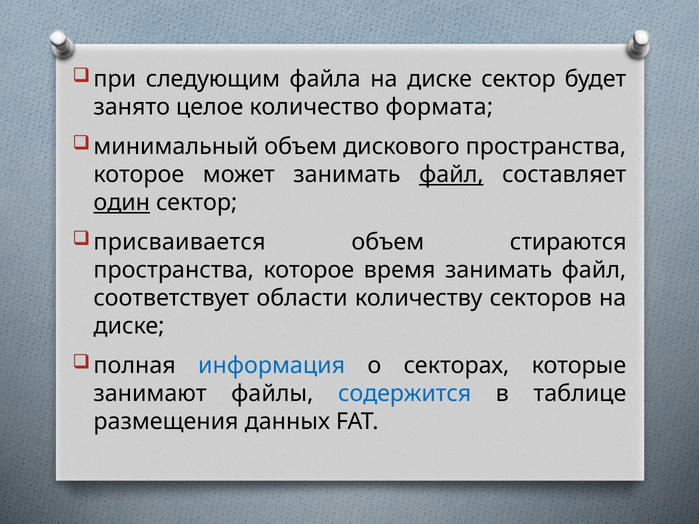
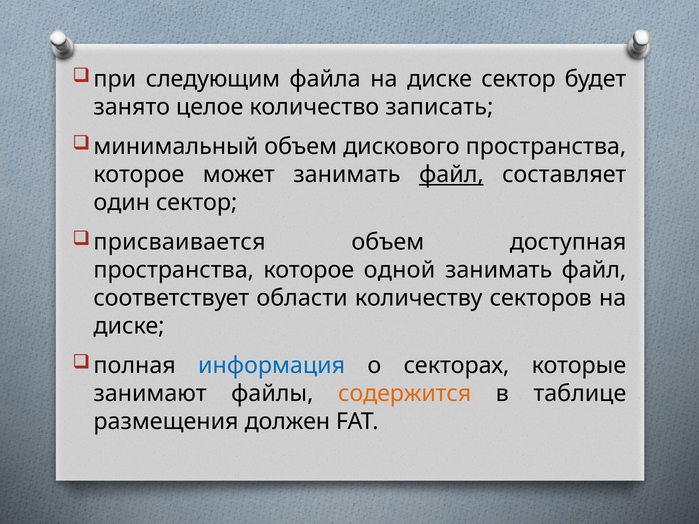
формата: формата -> записать
один underline: present -> none
стираются: стираются -> доступная
время: время -> одной
содержится colour: blue -> orange
данных: данных -> должен
